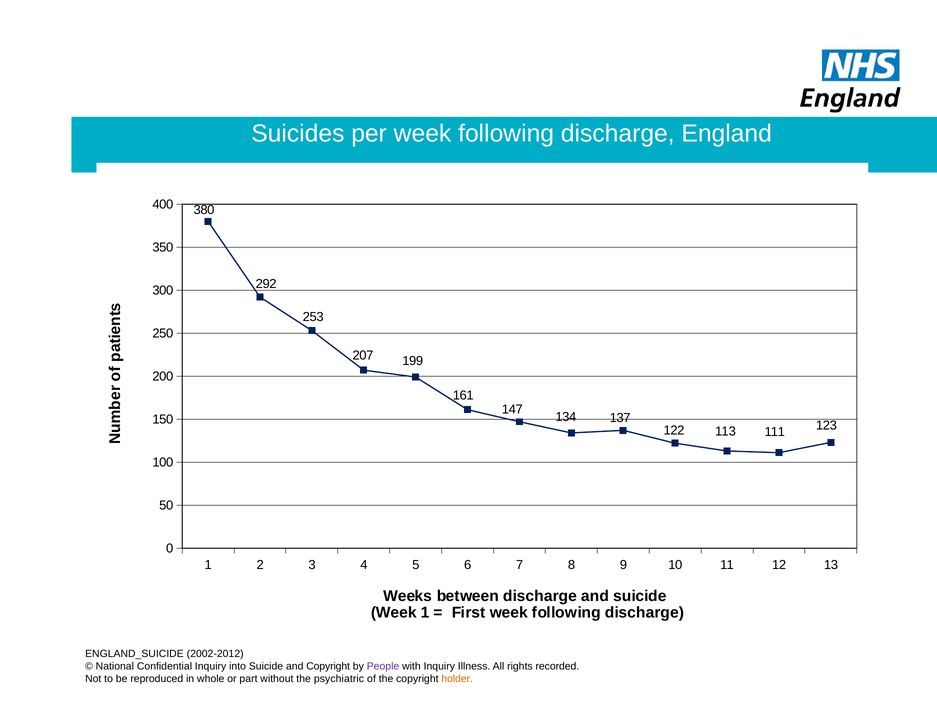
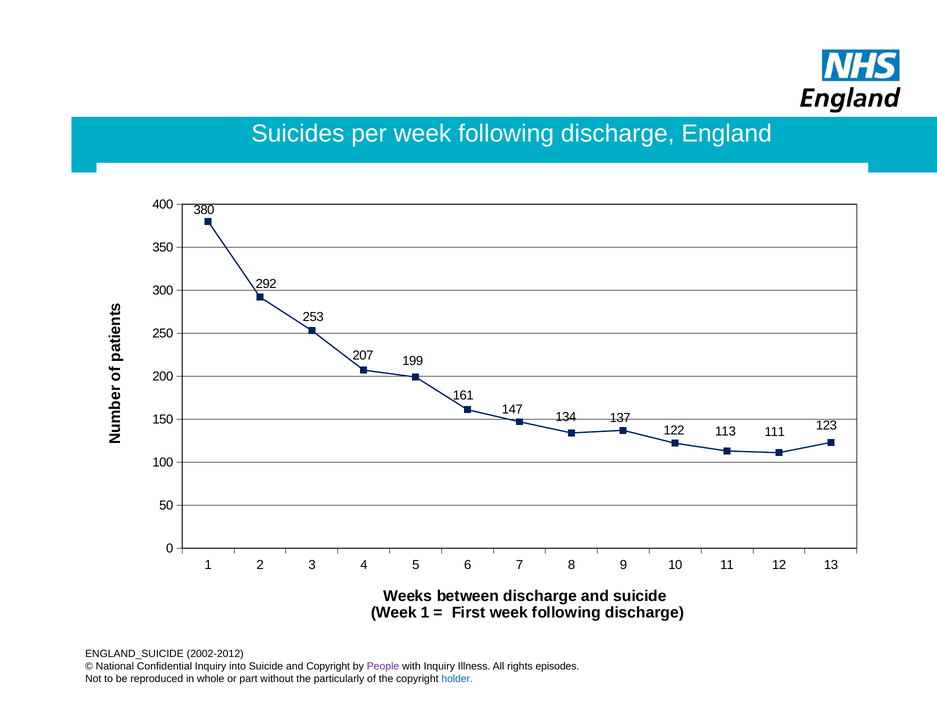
recorded: recorded -> episodes
psychiatric: psychiatric -> particularly
holder colour: orange -> blue
